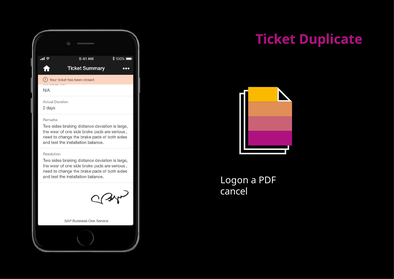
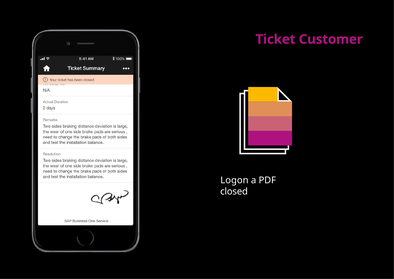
Duplicate: Duplicate -> Customer
cancel: cancel -> closed
